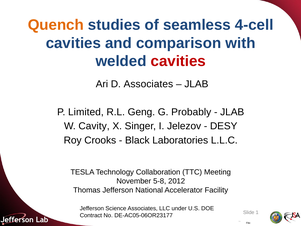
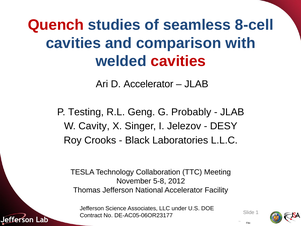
Quench colour: orange -> red
4-cell: 4-cell -> 8-cell
D Associates: Associates -> Accelerator
Limited: Limited -> Testing
